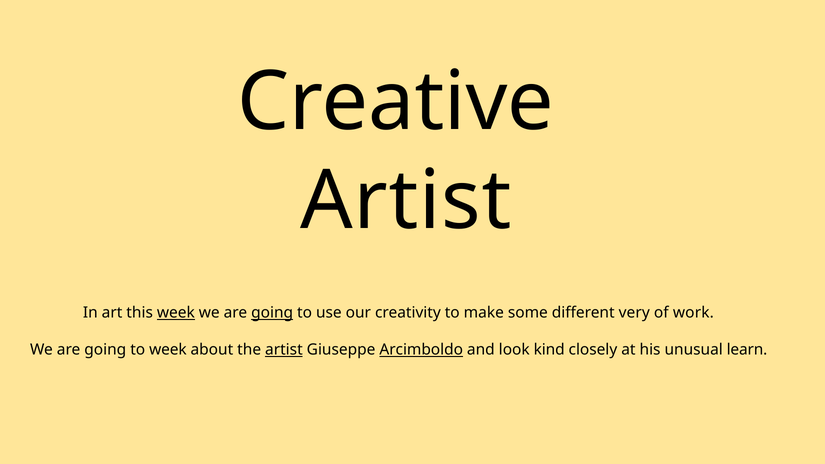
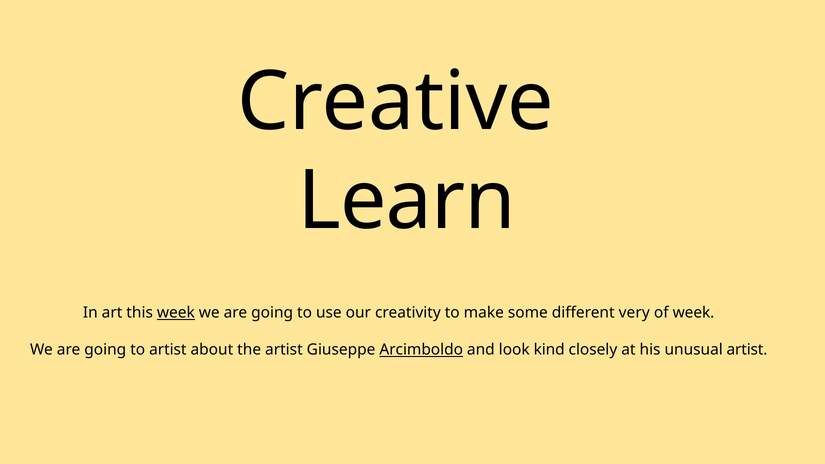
Artist at (406, 201): Artist -> Learn
going at (272, 313) underline: present -> none
of work: work -> week
to week: week -> artist
artist at (284, 350) underline: present -> none
unusual learn: learn -> artist
